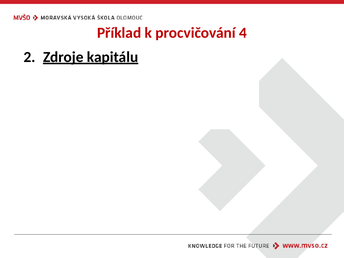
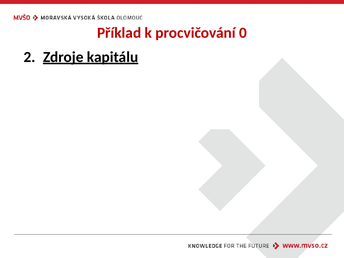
4: 4 -> 0
